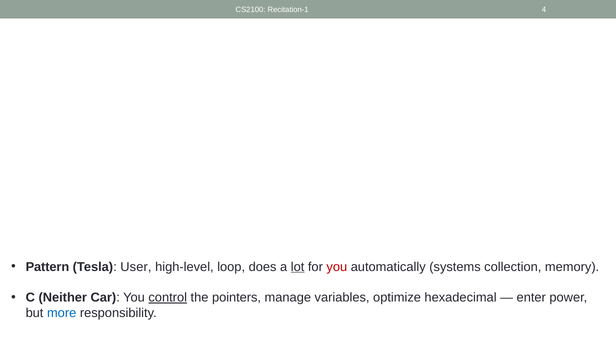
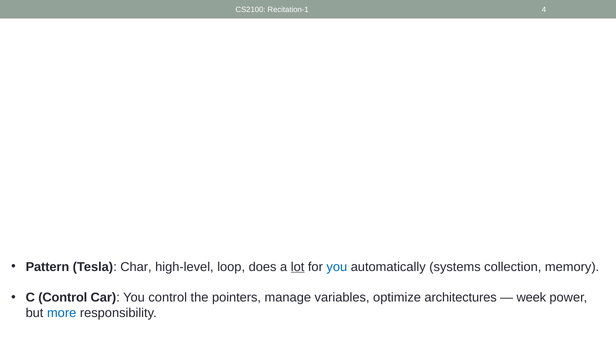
User: User -> Char
you at (337, 267) colour: red -> blue
C Neither: Neither -> Control
control at (168, 298) underline: present -> none
hexadecimal: hexadecimal -> architectures
enter: enter -> week
